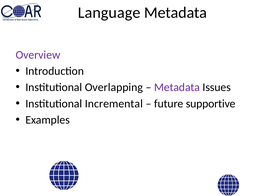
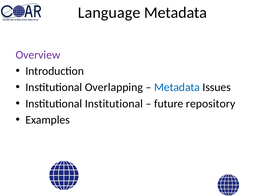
Metadata at (177, 87) colour: purple -> blue
Institutional Incremental: Incremental -> Institutional
supportive: supportive -> repository
